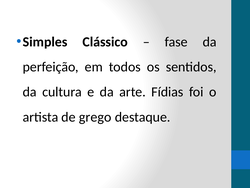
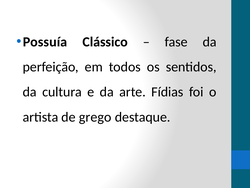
Simples: Simples -> Possuía
